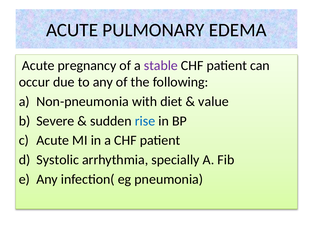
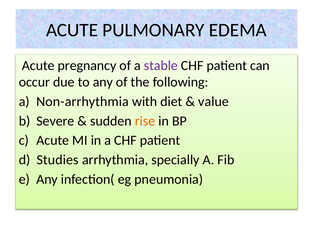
Non-pneumonia: Non-pneumonia -> Non-arrhythmia
rise colour: blue -> orange
Systolic: Systolic -> Studies
